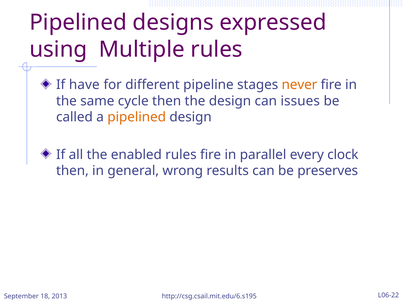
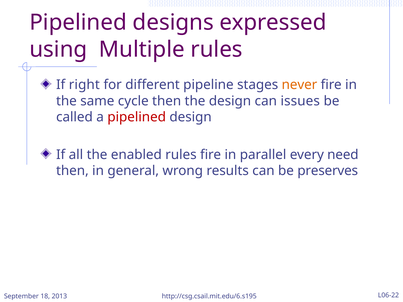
have: have -> right
pipelined at (137, 117) colour: orange -> red
clock: clock -> need
